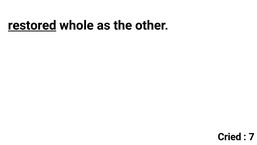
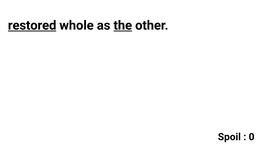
the underline: none -> present
Cried: Cried -> Spoil
7: 7 -> 0
